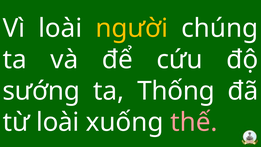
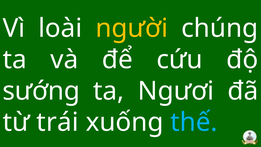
Thống: Thống -> Ngươi
từ loài: loài -> trái
thế colour: pink -> light blue
